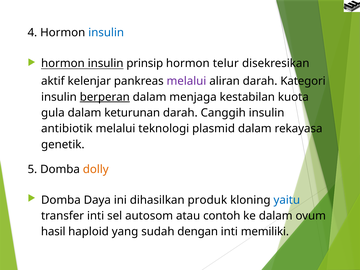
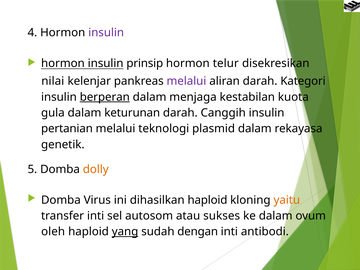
insulin at (106, 33) colour: blue -> purple
aktif: aktif -> nilai
antibiotik: antibiotik -> pertanian
Daya: Daya -> Virus
dihasilkan produk: produk -> haploid
yaitu colour: blue -> orange
contoh: contoh -> sukses
hasil: hasil -> oleh
yang underline: none -> present
memiliki: memiliki -> antibodi
